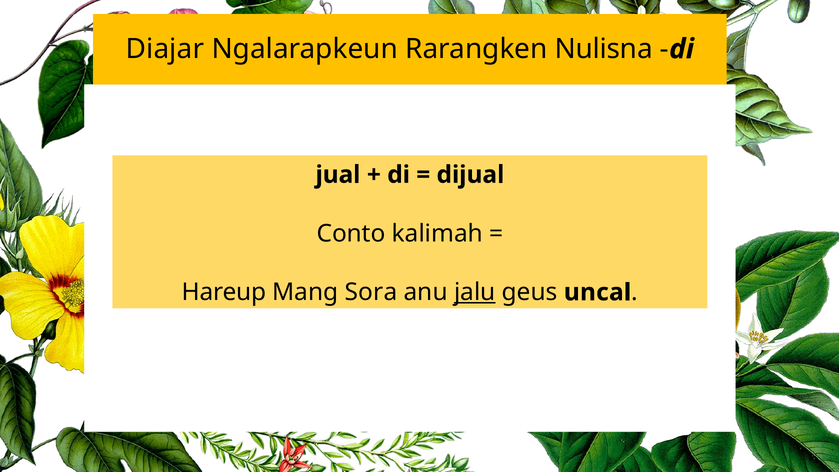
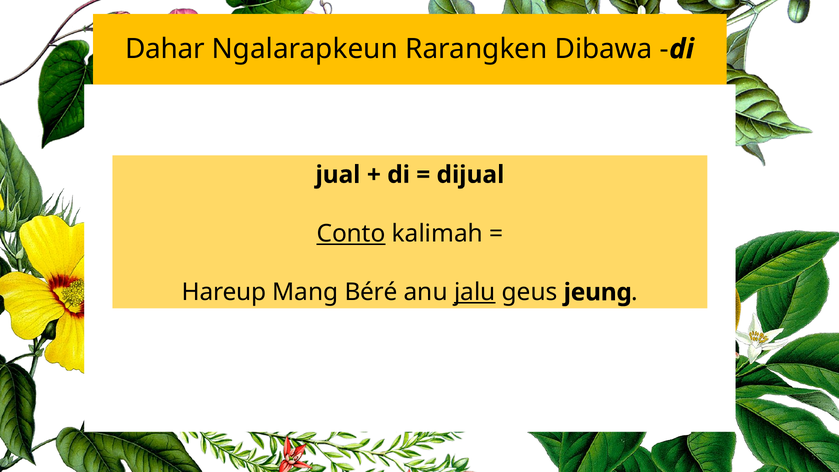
Diajar: Diajar -> Dahar
Nulisna: Nulisna -> Dibawa
Conto underline: none -> present
Sora: Sora -> Béré
uncal: uncal -> jeung
